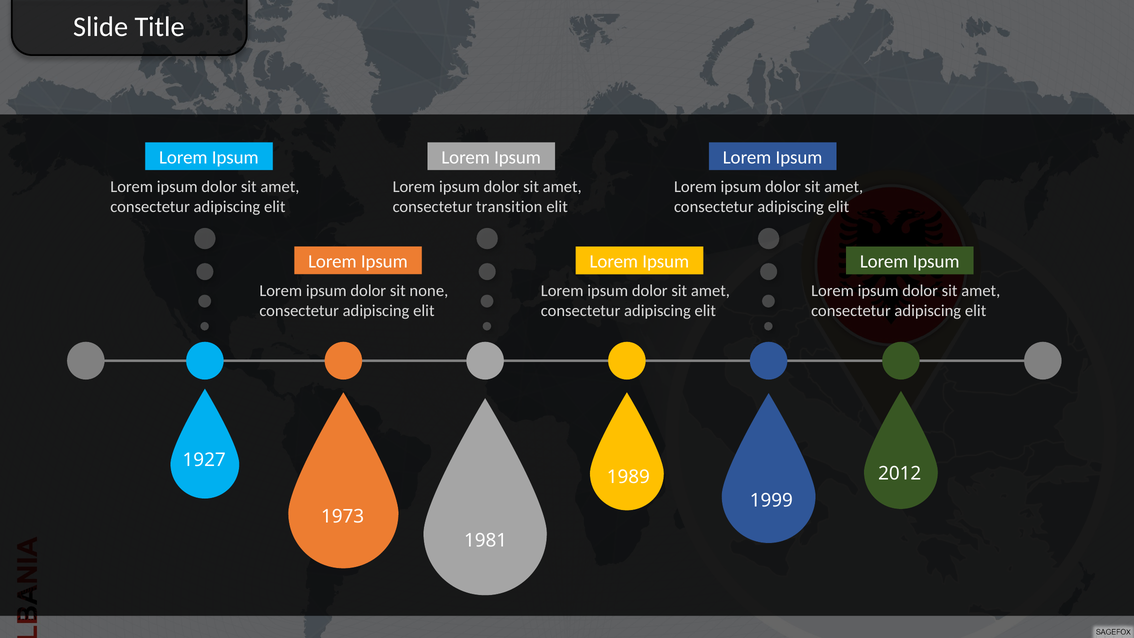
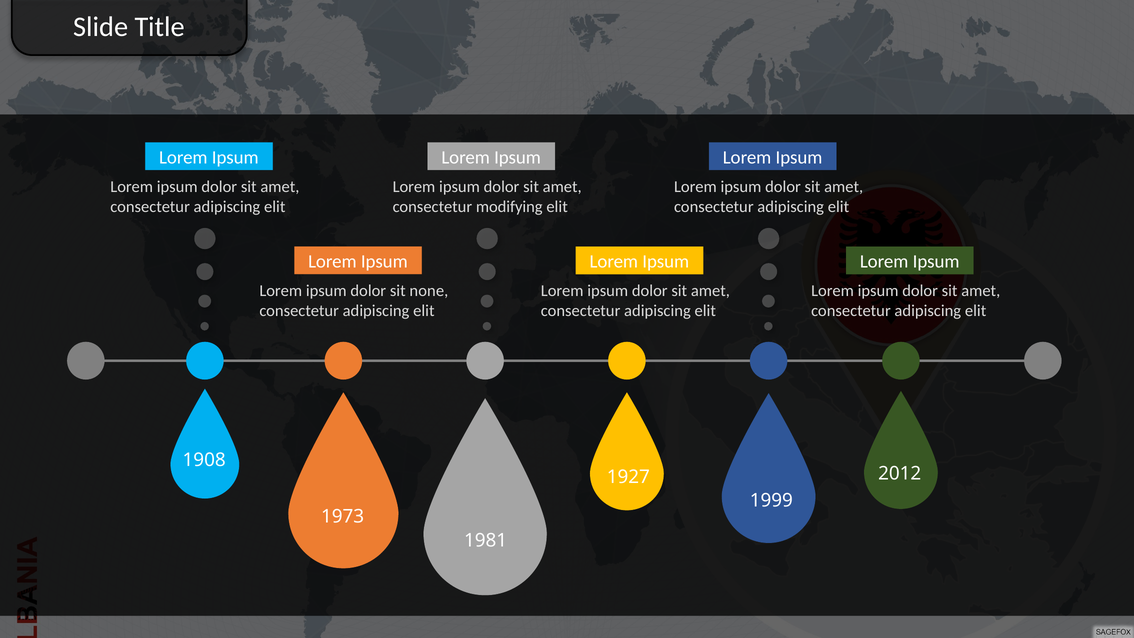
transition: transition -> modifying
1927: 1927 -> 1908
1989: 1989 -> 1927
